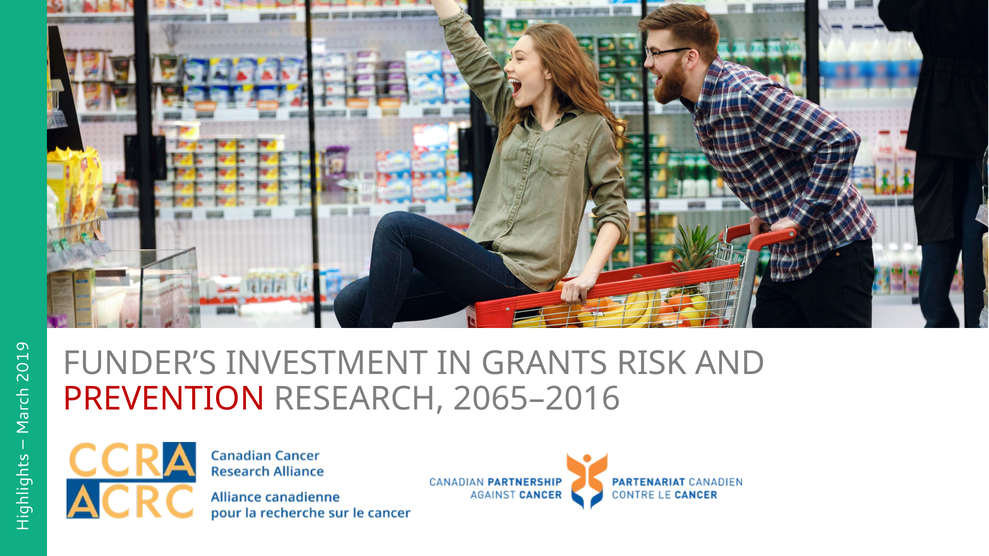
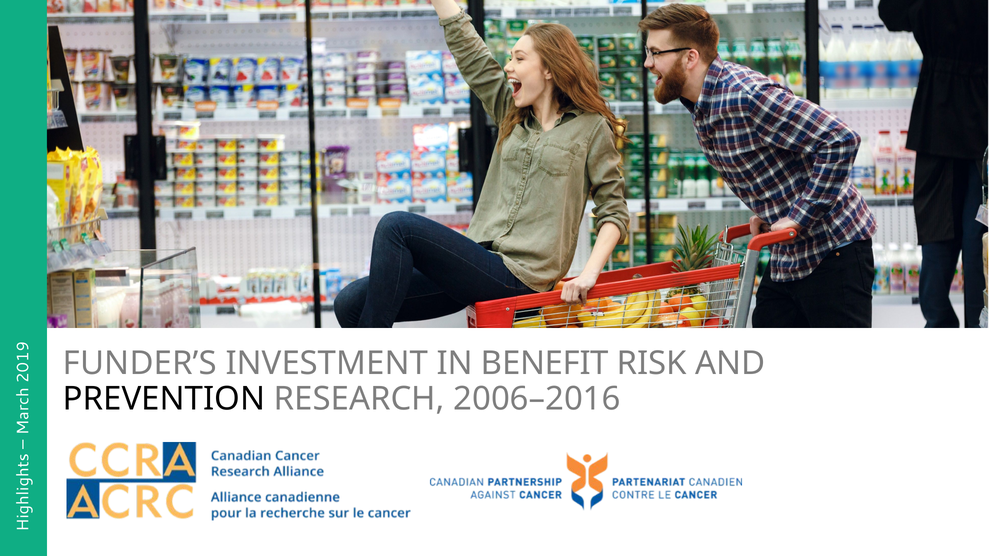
GRANTS: GRANTS -> BENEFIT
PREVENTION colour: red -> black
2065–2016: 2065–2016 -> 2006–2016
